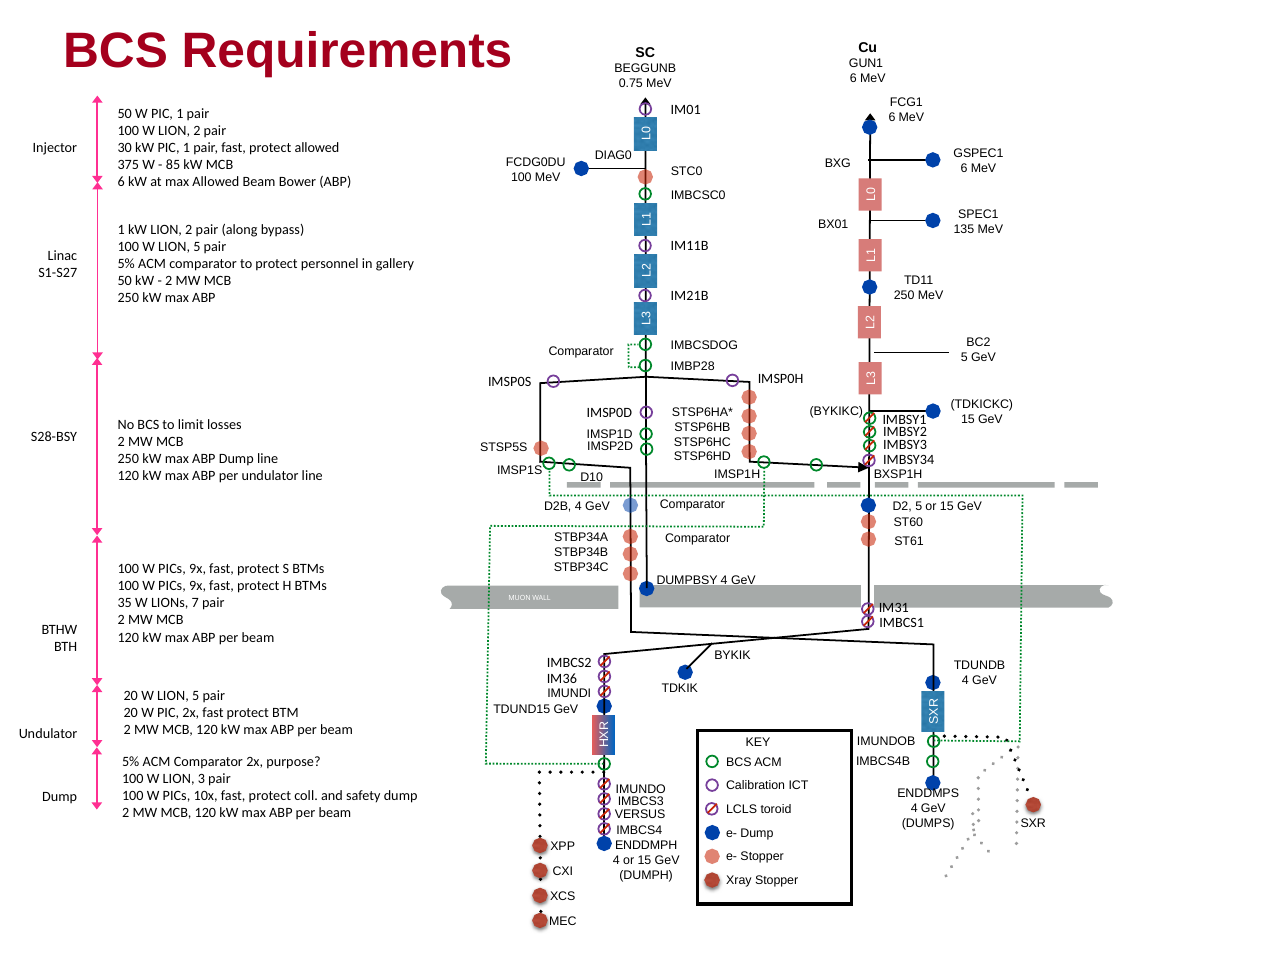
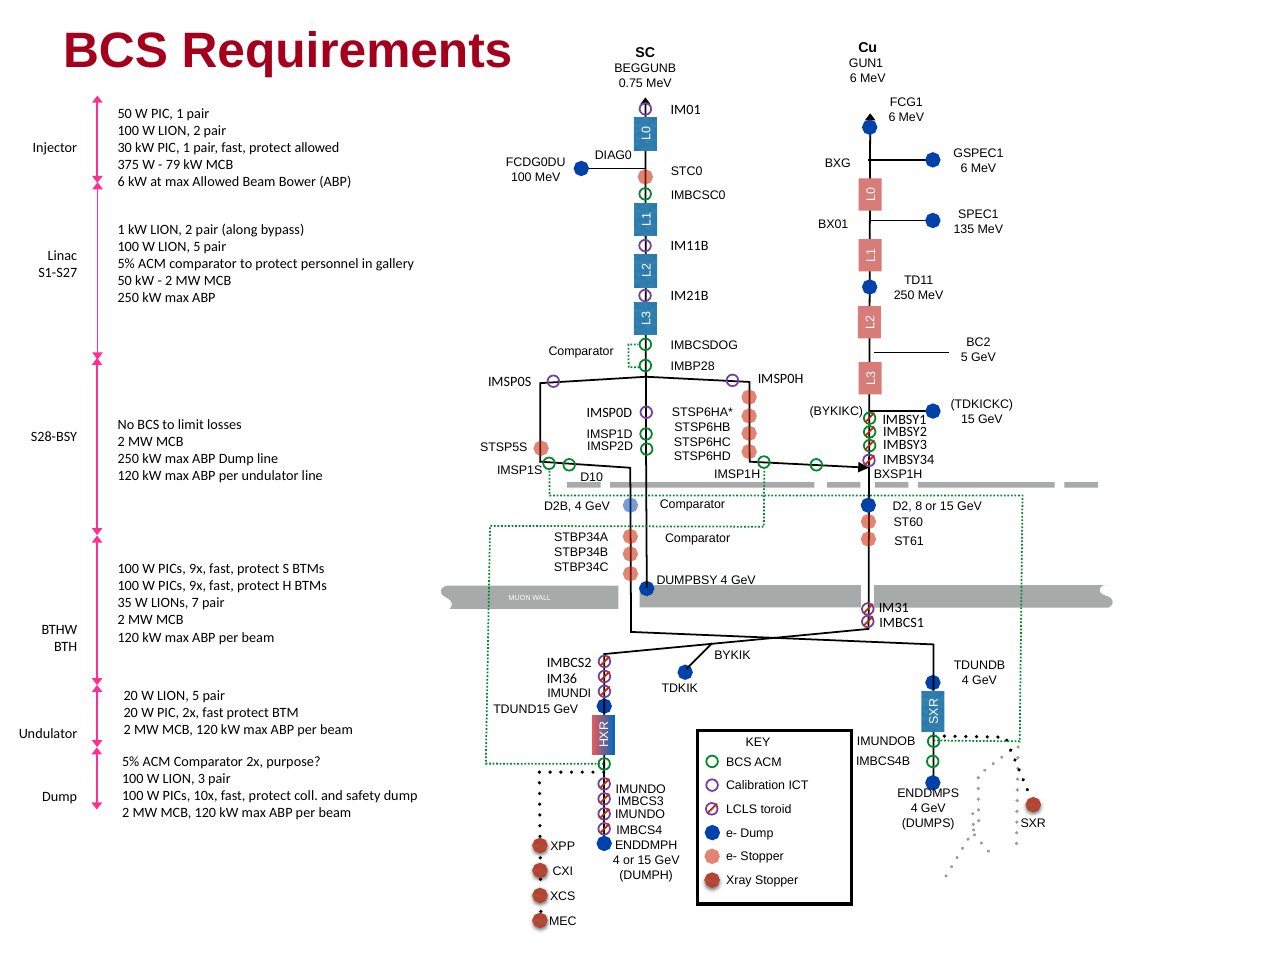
85: 85 -> 79
D2 5: 5 -> 8
VERSUS at (640, 814): VERSUS -> IMUNDO
